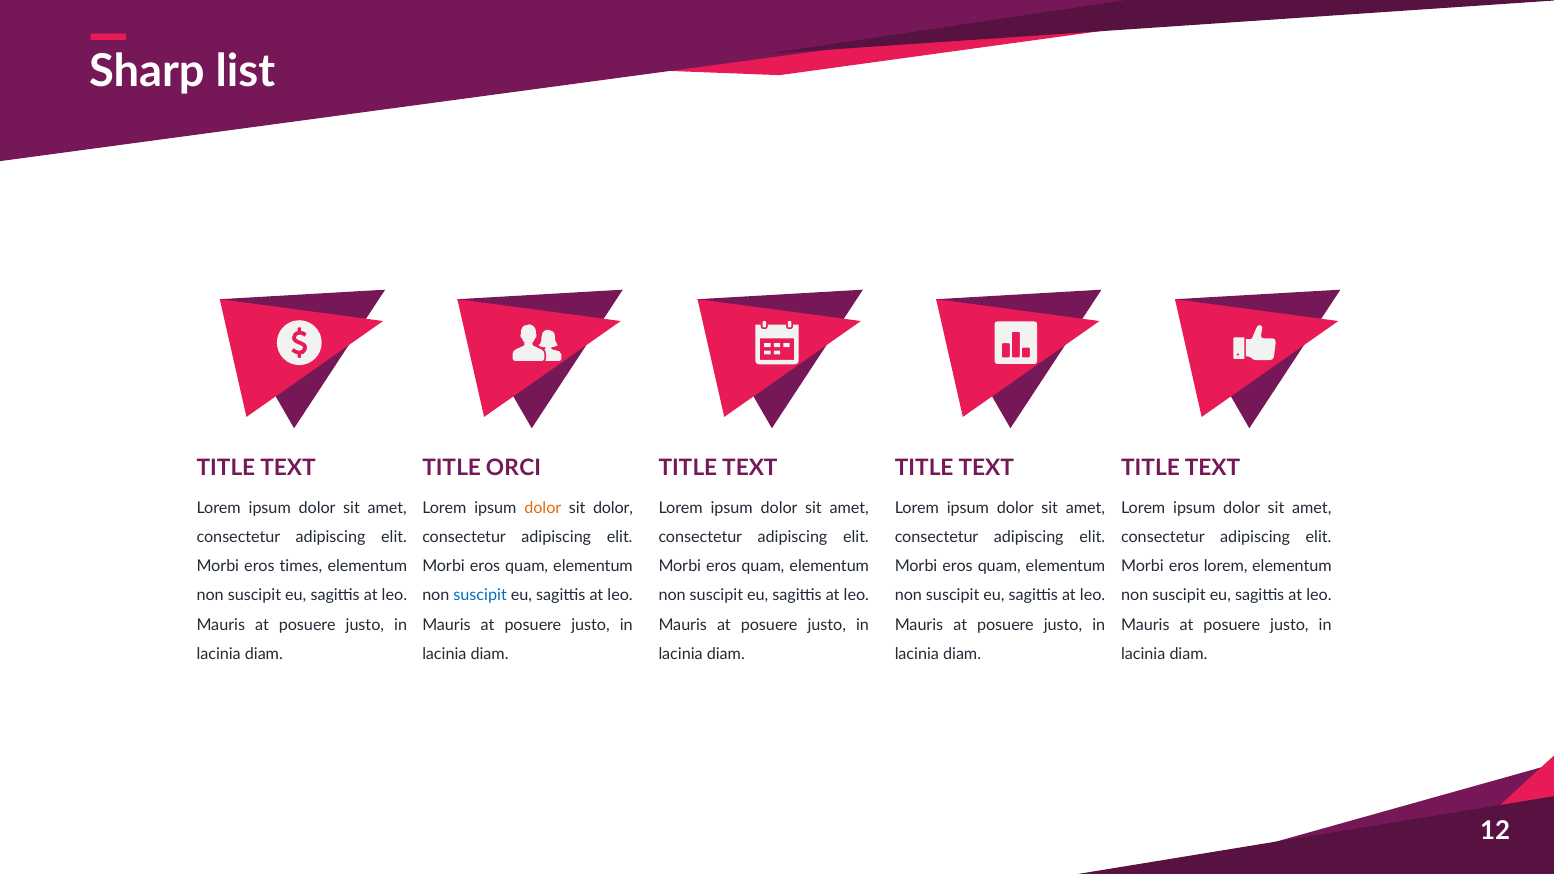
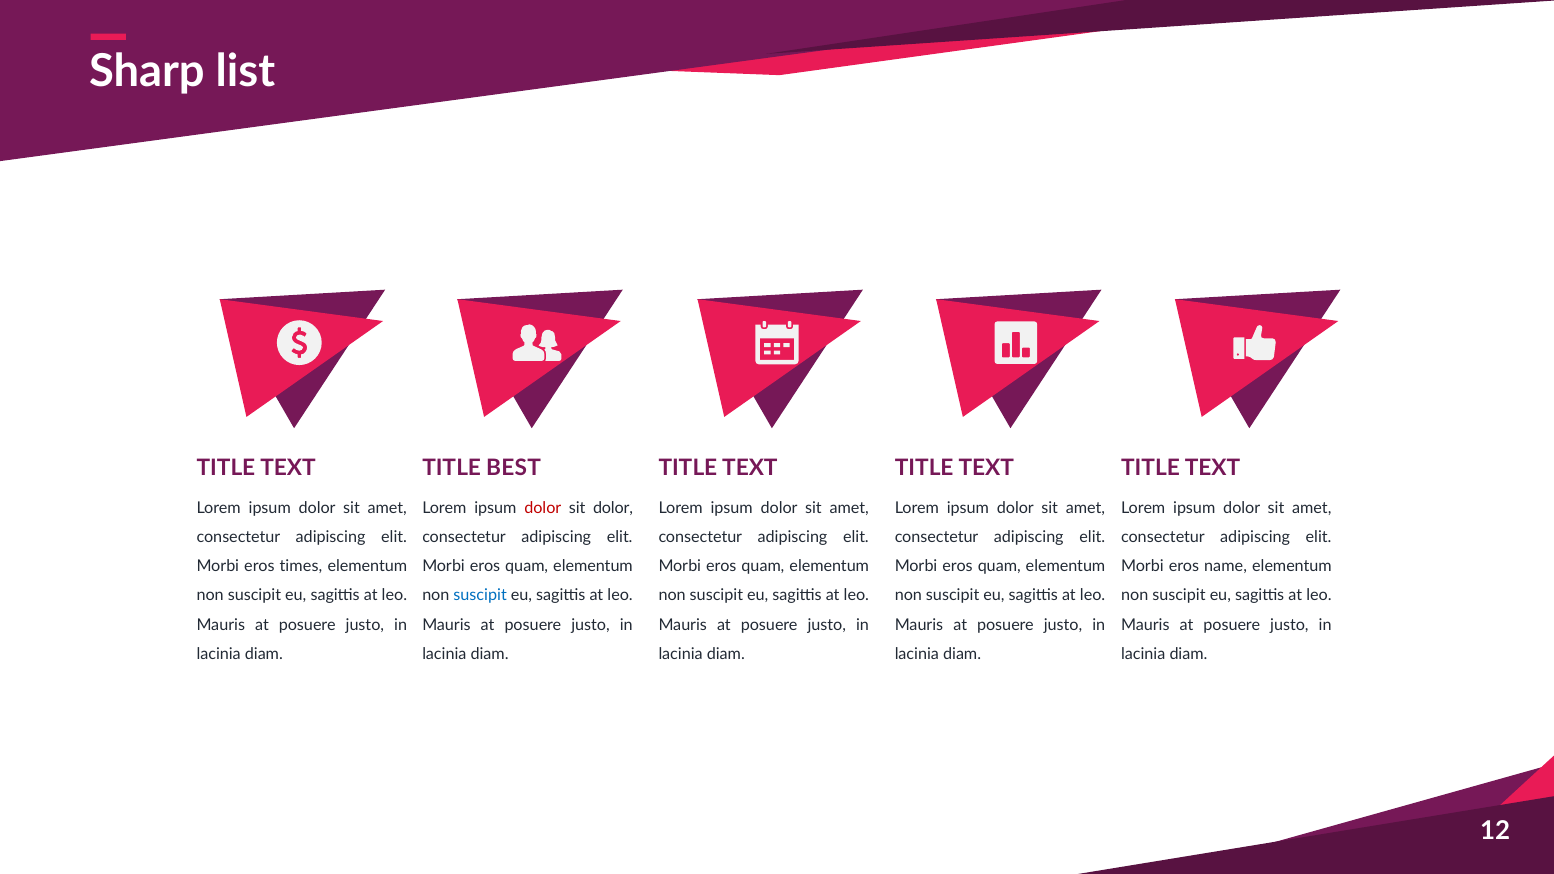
ORCI: ORCI -> BEST
dolor at (543, 508) colour: orange -> red
eros lorem: lorem -> name
